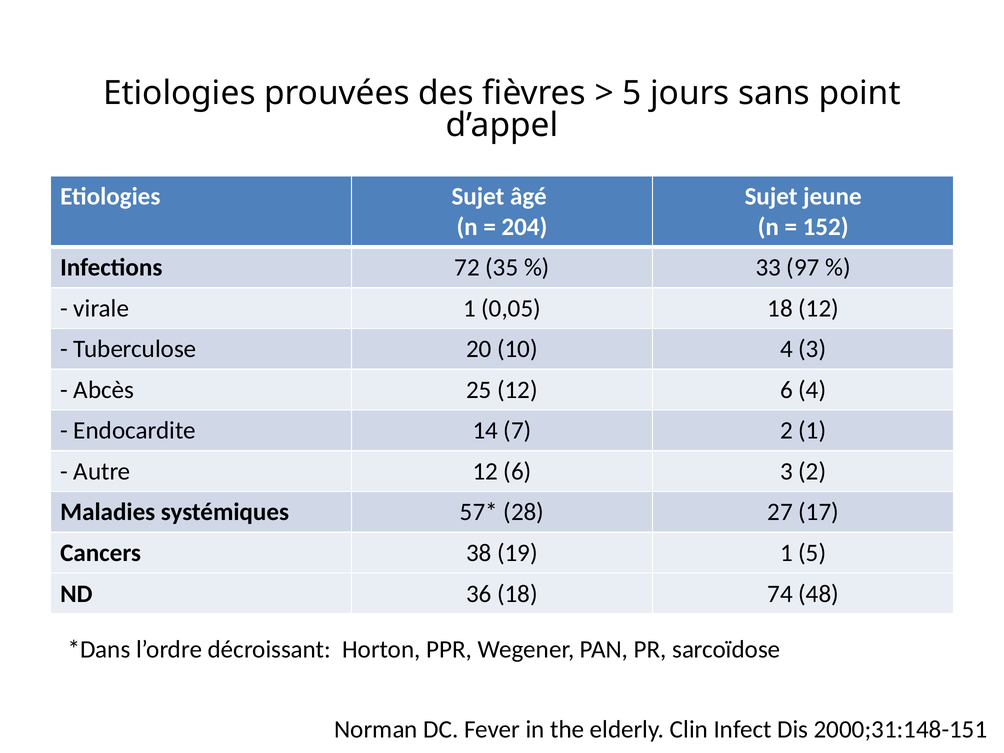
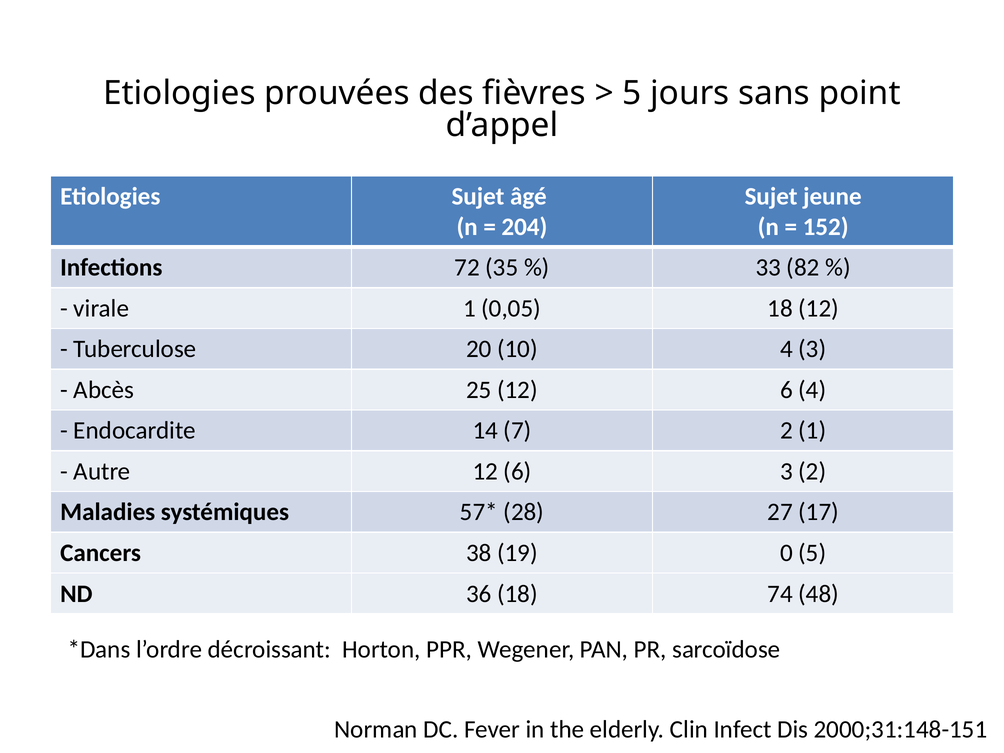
97: 97 -> 82
19 1: 1 -> 0
